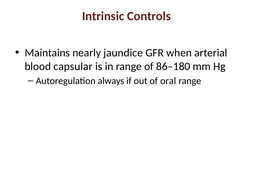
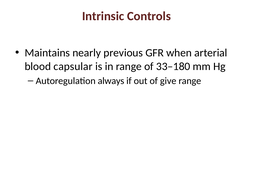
jaundice: jaundice -> previous
86–180: 86–180 -> 33–180
oral: oral -> give
